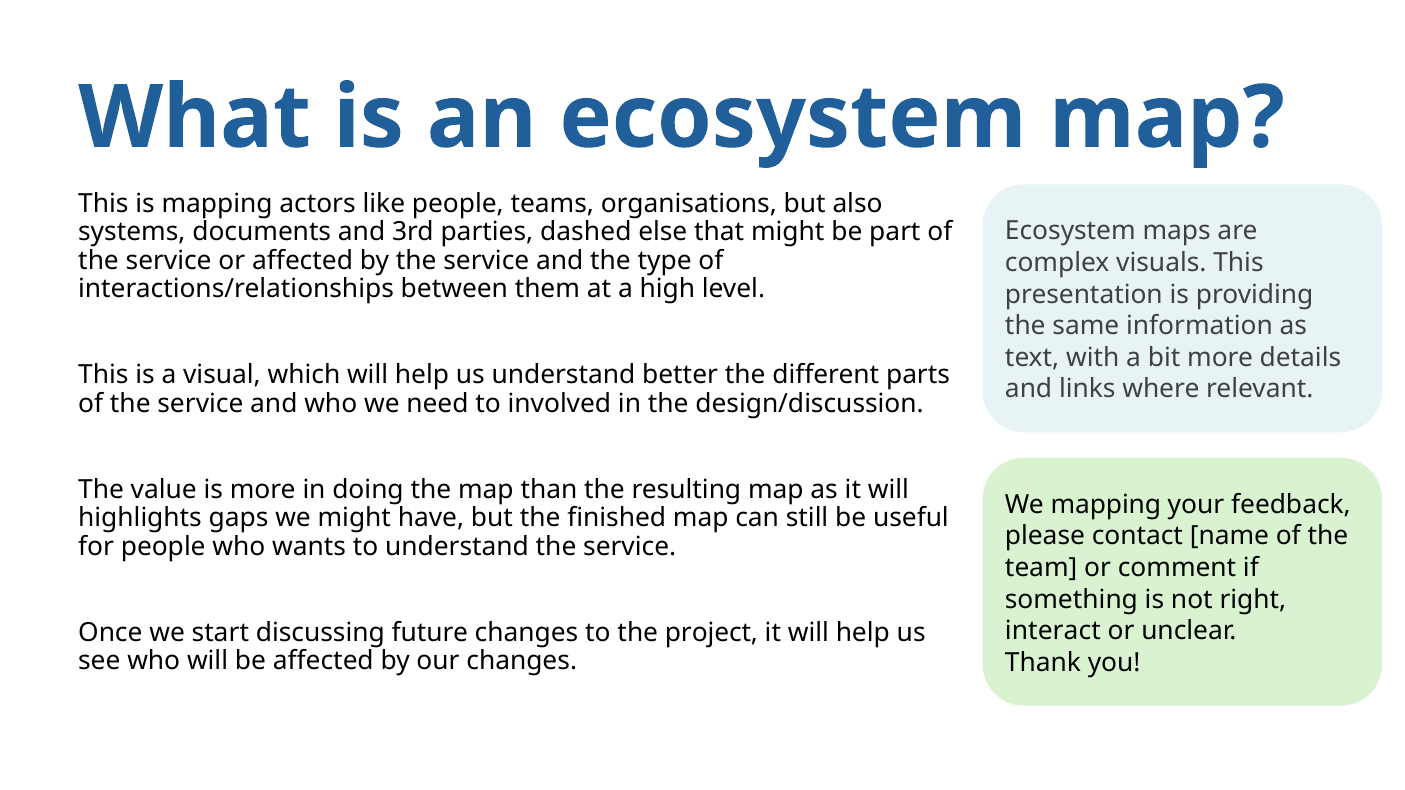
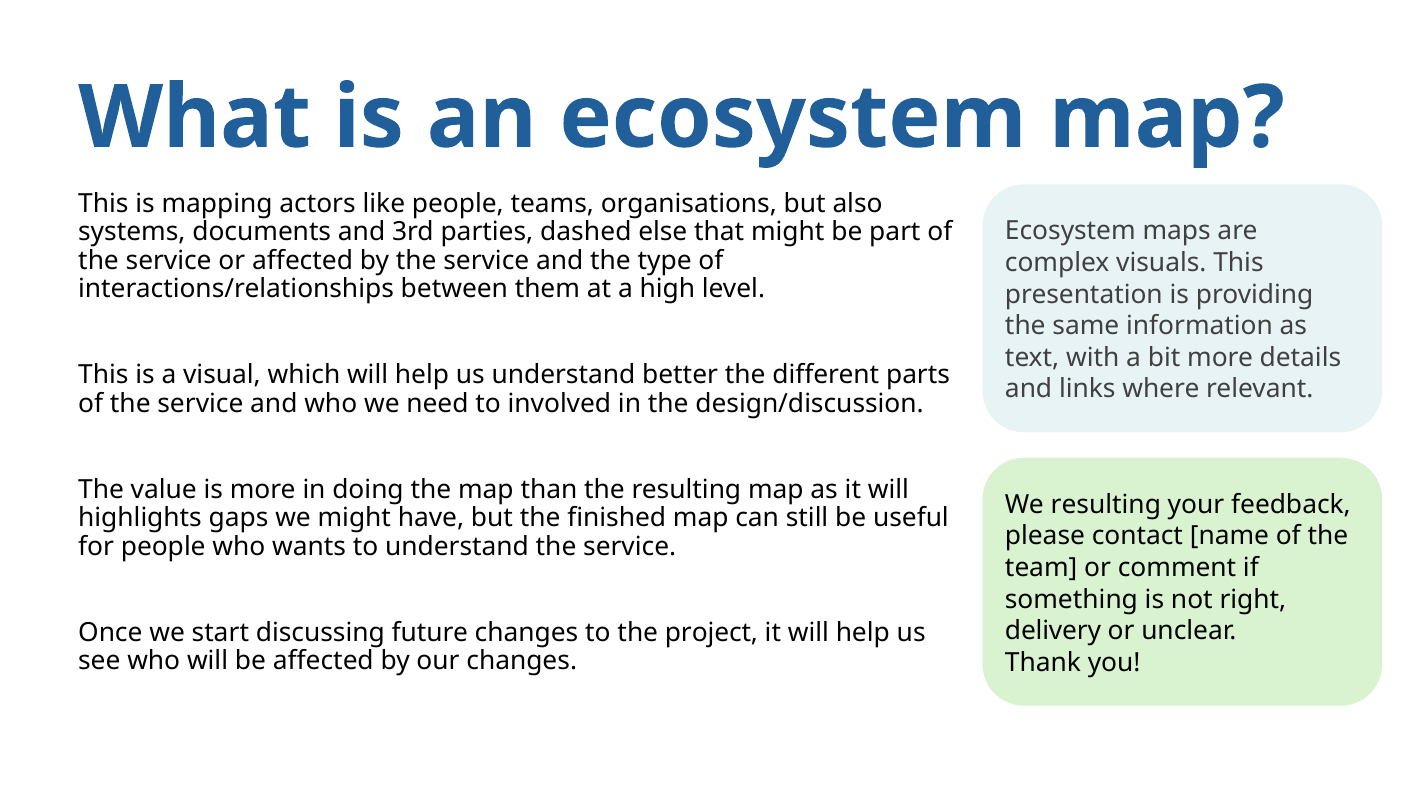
We mapping: mapping -> resulting
interact: interact -> delivery
